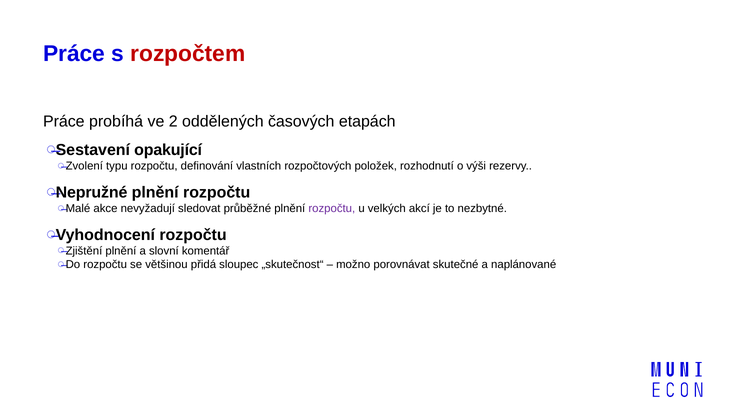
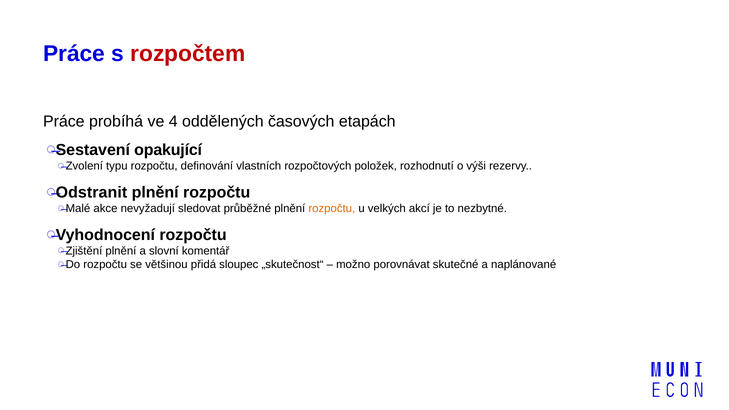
2: 2 -> 4
Nepružné: Nepružné -> Odstranit
rozpočtu at (332, 209) colour: purple -> orange
